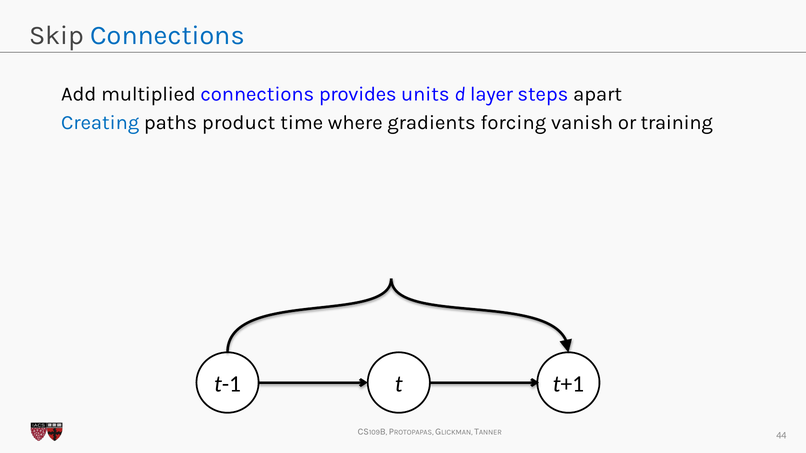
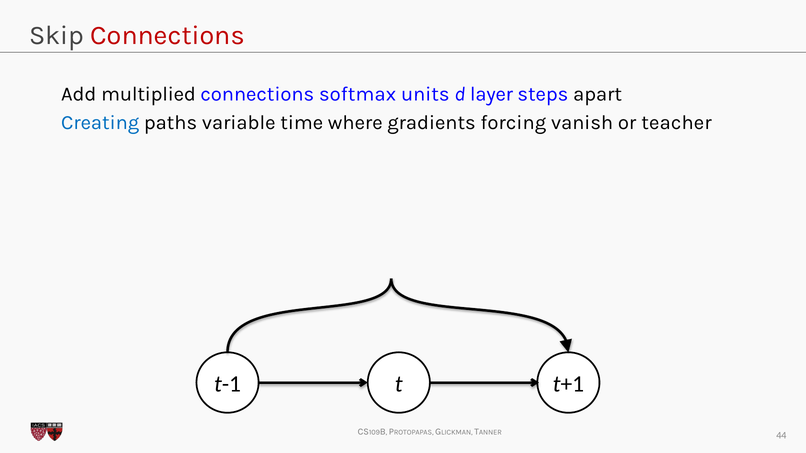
Connections at (168, 35) colour: blue -> red
provides: provides -> softmax
product: product -> variable
training: training -> teacher
